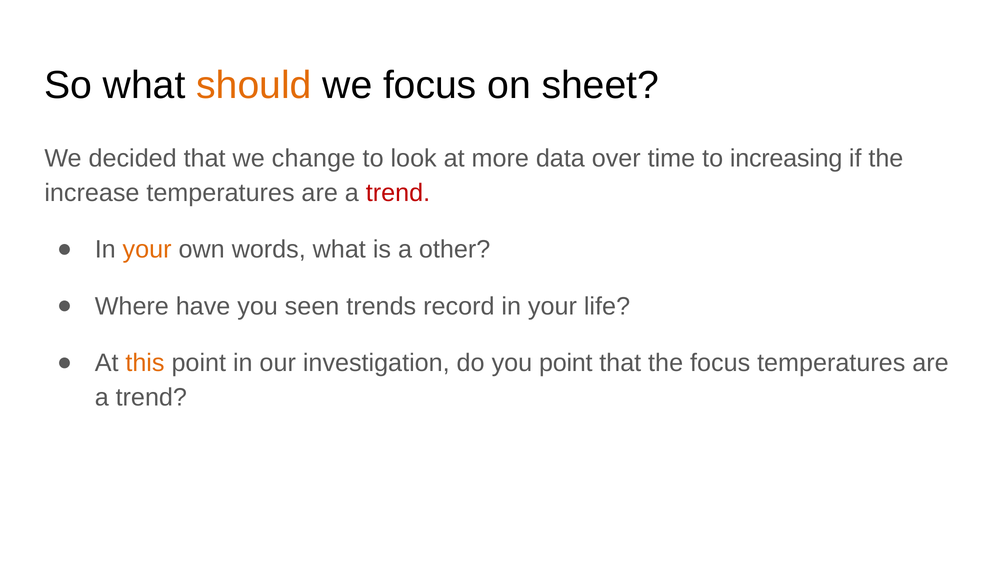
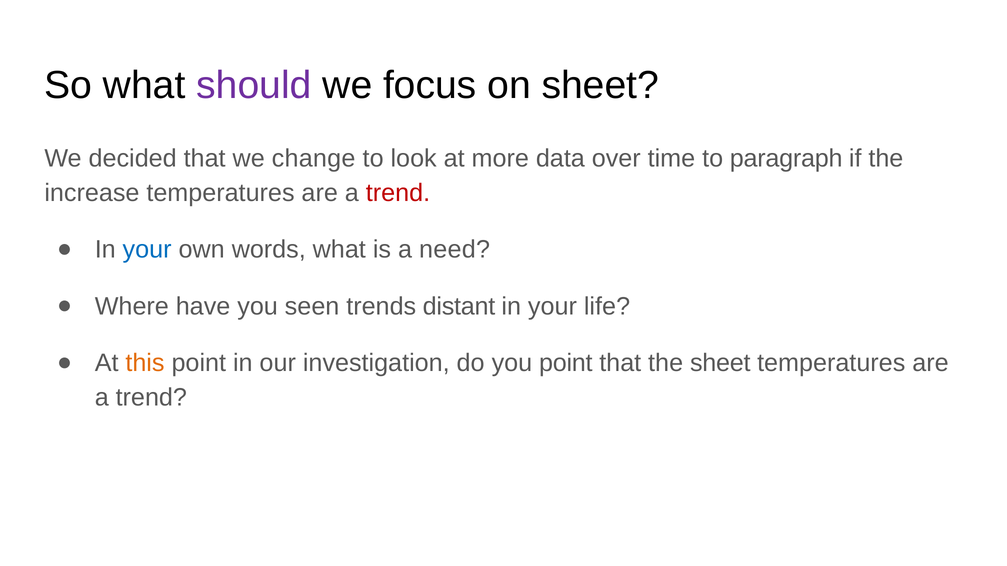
should colour: orange -> purple
increasing: increasing -> paragraph
your at (147, 250) colour: orange -> blue
other: other -> need
record: record -> distant
the focus: focus -> sheet
